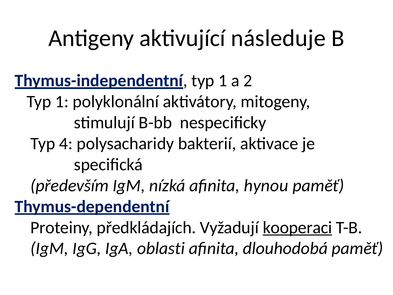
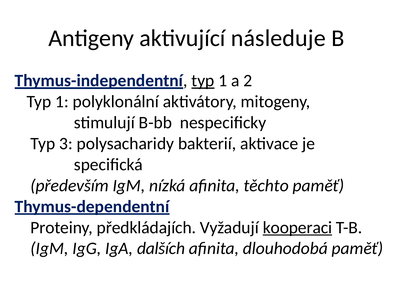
typ at (203, 81) underline: none -> present
4: 4 -> 3
hynou: hynou -> těchto
oblasti: oblasti -> dalších
